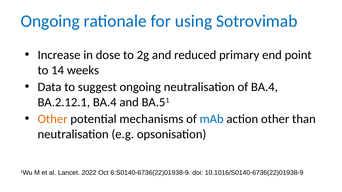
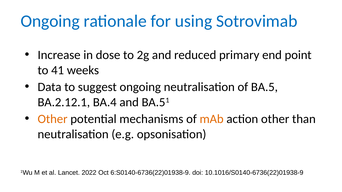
14: 14 -> 41
of BA.4: BA.4 -> BA.5
mAb colour: blue -> orange
